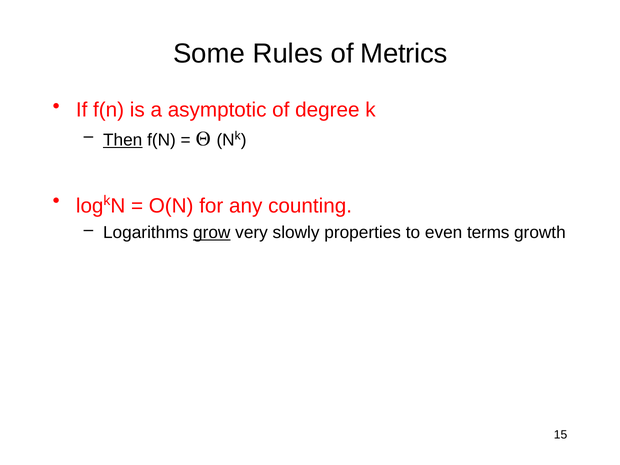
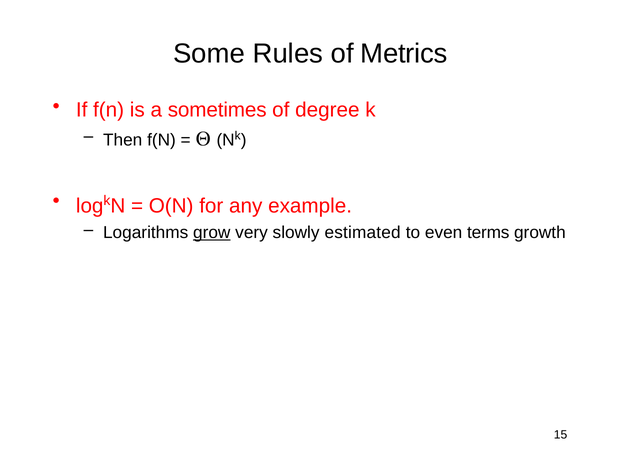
asymptotic: asymptotic -> sometimes
Then underline: present -> none
counting: counting -> example
properties: properties -> estimated
